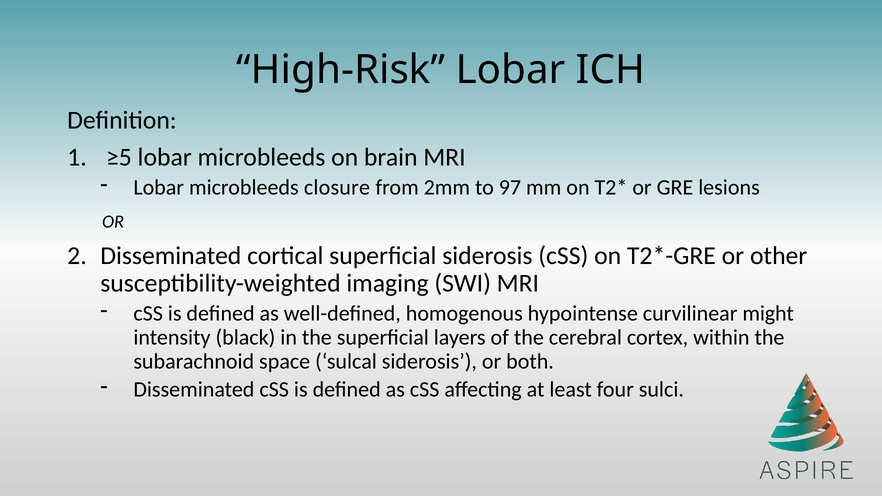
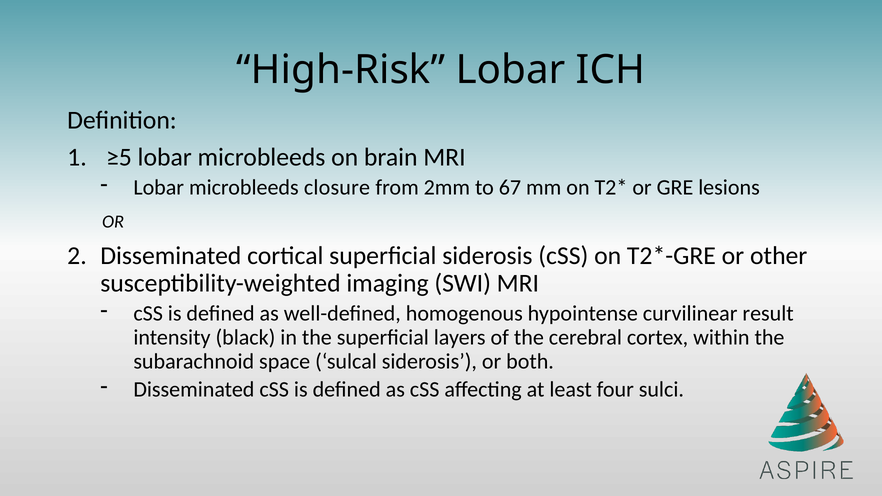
97: 97 -> 67
might: might -> result
